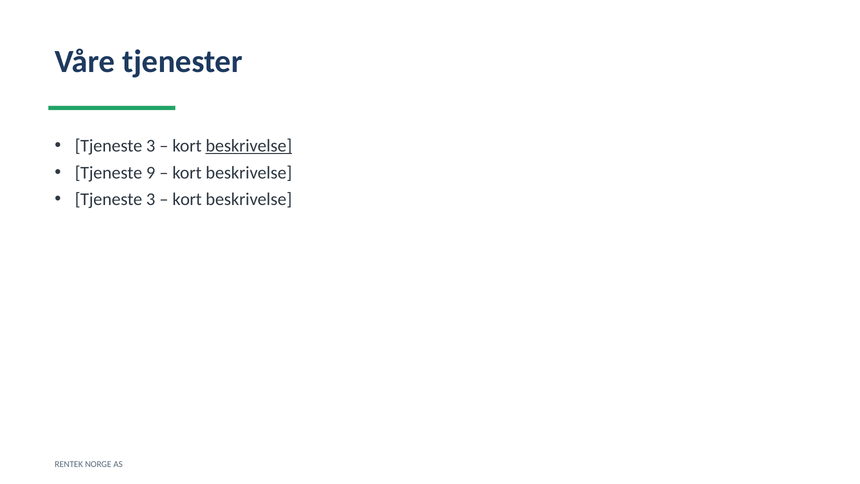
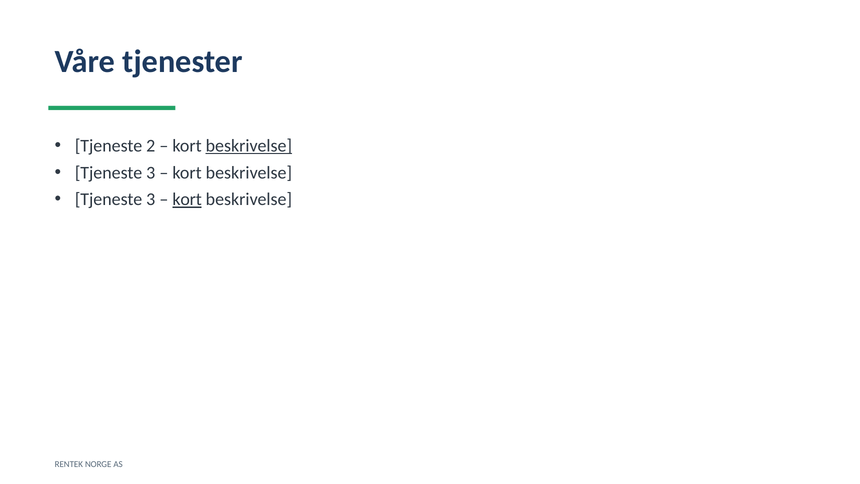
3 at (151, 146): 3 -> 2
9 at (151, 173): 9 -> 3
kort at (187, 199) underline: none -> present
